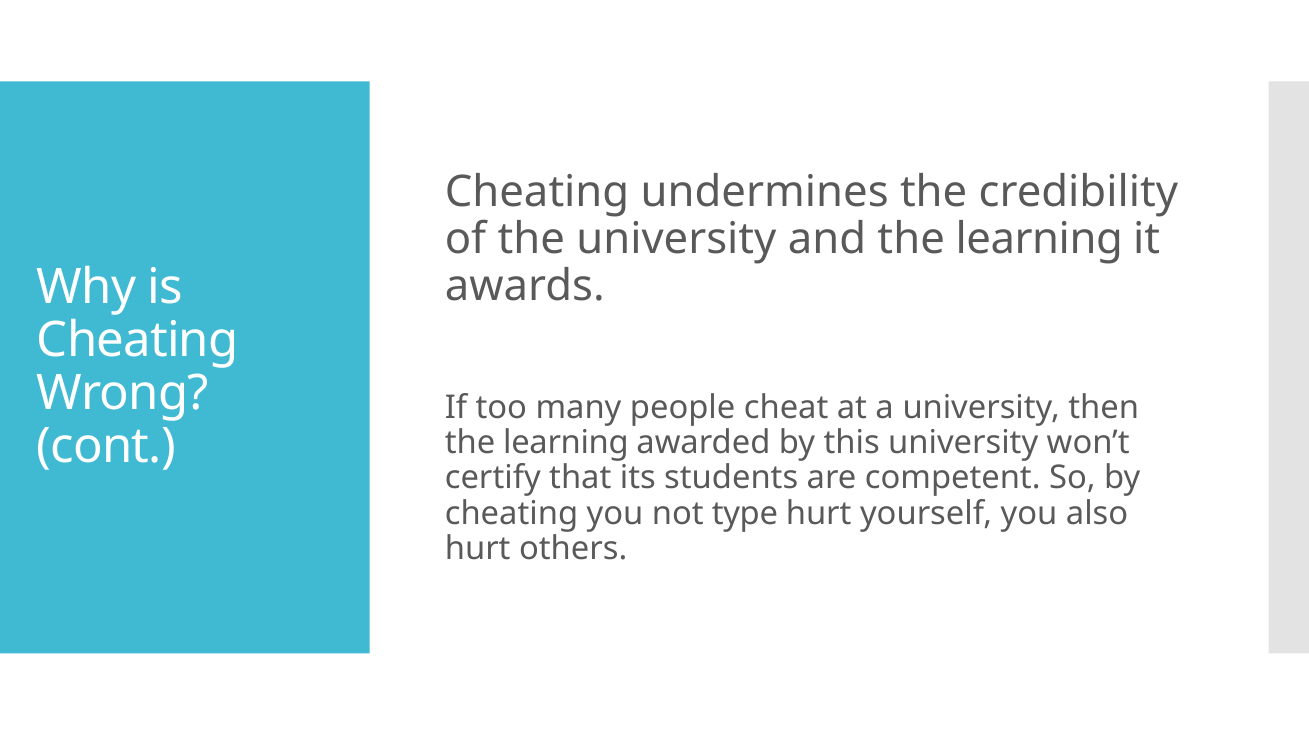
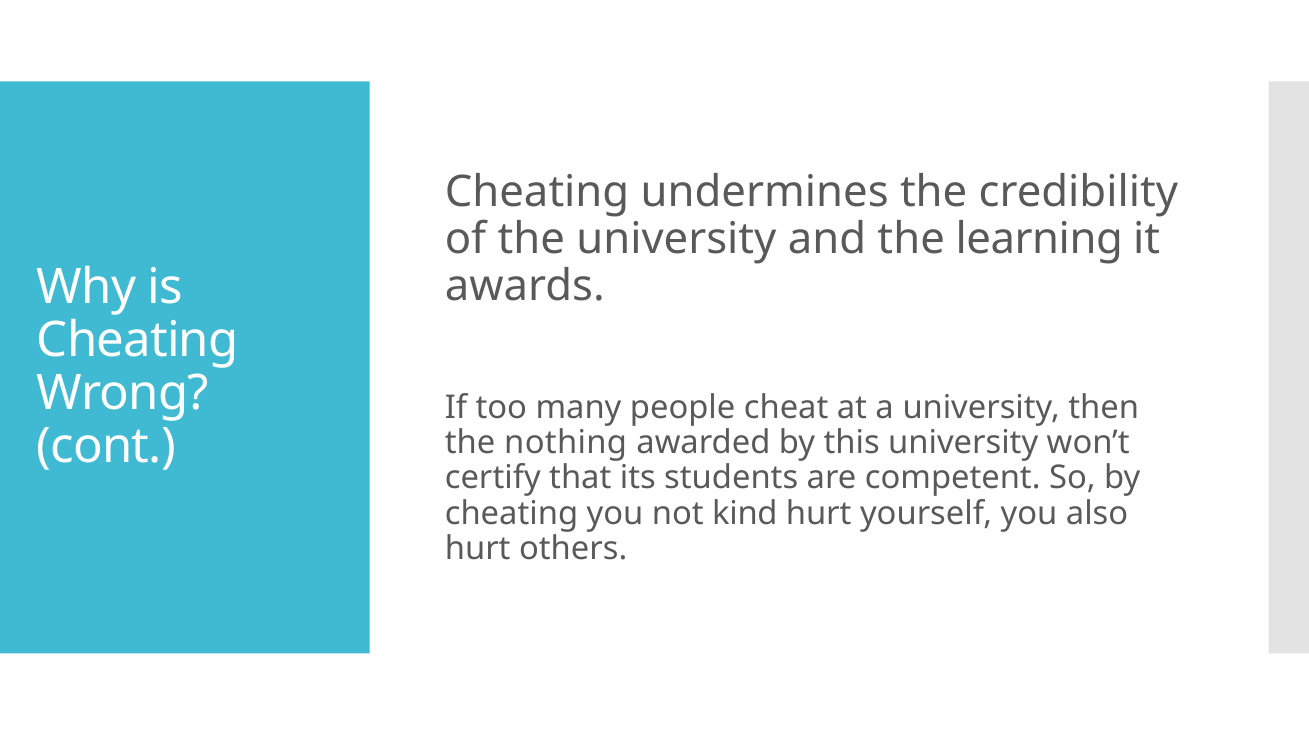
learning at (566, 443): learning -> nothing
type: type -> kind
